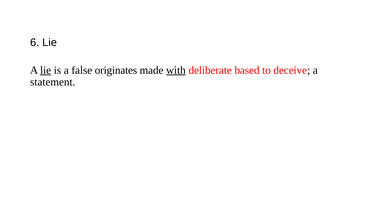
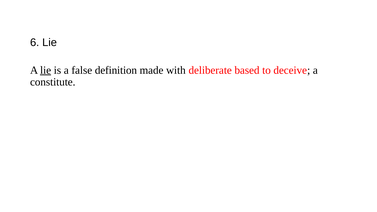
originates: originates -> definition
with underline: present -> none
statement: statement -> constitute
